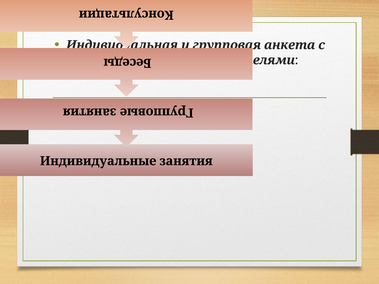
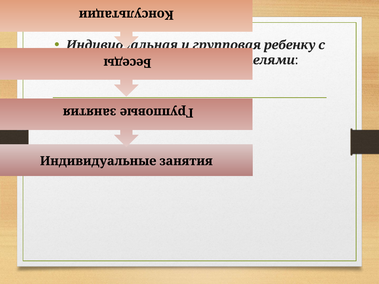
анкета: анкета -> ребенку
